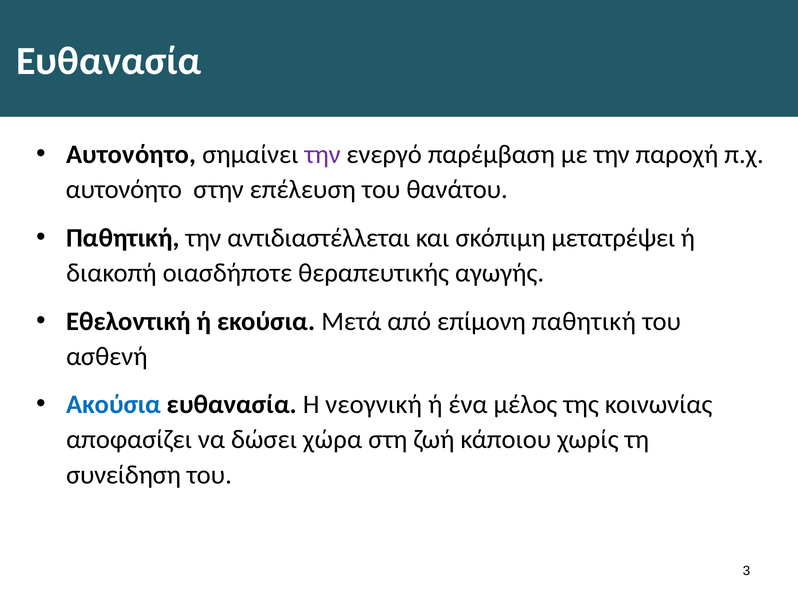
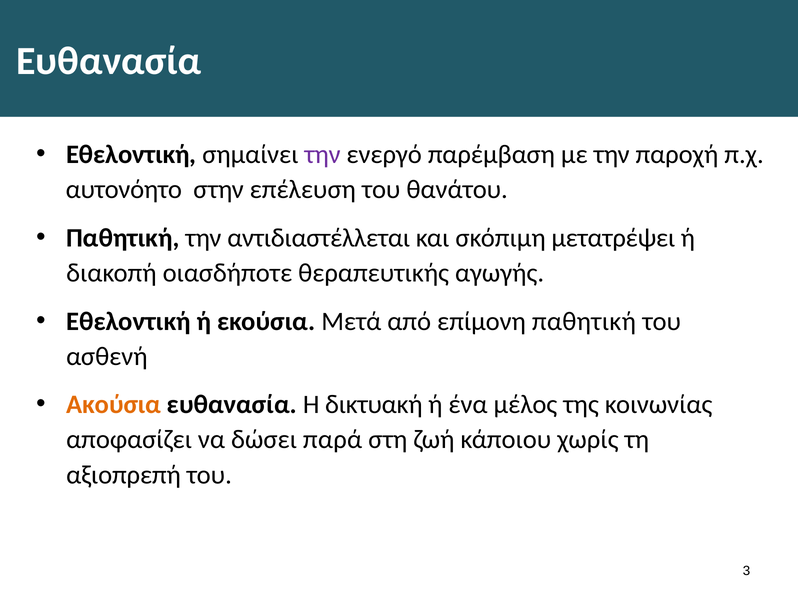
Αυτονόητο at (131, 155): Αυτονόητο -> Εθελοντική
Ακούσια colour: blue -> orange
νεογνική: νεογνική -> δικτυακή
χώρα: χώρα -> παρά
συνείδηση: συνείδηση -> αξιοπρεπή
